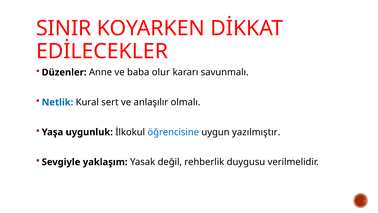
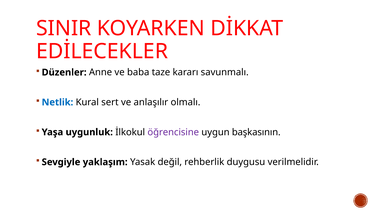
olur: olur -> taze
öğrencisine colour: blue -> purple
yazılmıştır: yazılmıştır -> başkasının
